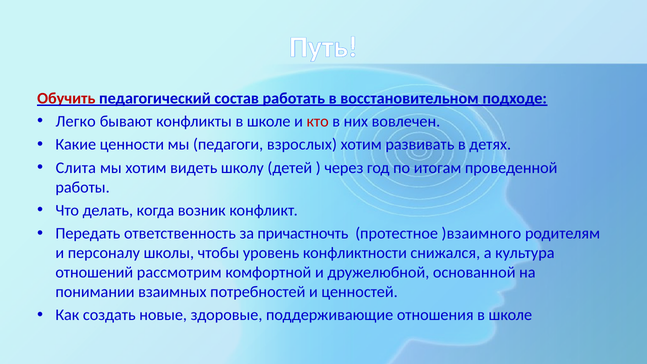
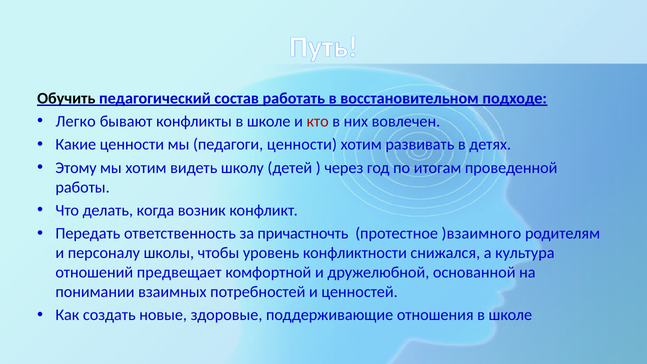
Обучить colour: red -> black
педагоги взрослых: взрослых -> ценности
Слита: Слита -> Этому
рассмотрим: рассмотрим -> предвещает
